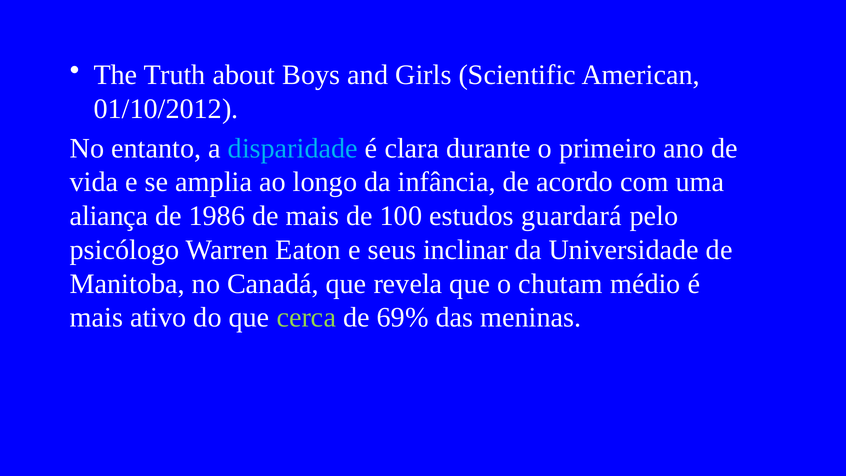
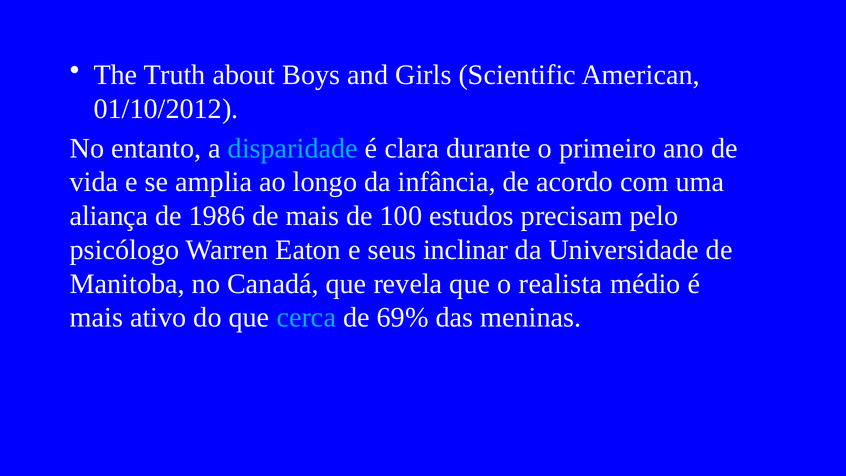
guardará: guardará -> precisam
chutam: chutam -> realista
cerca colour: light green -> light blue
